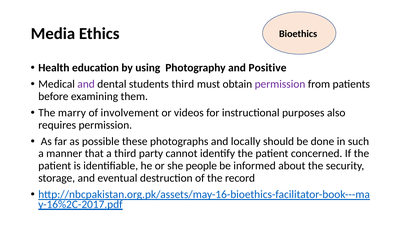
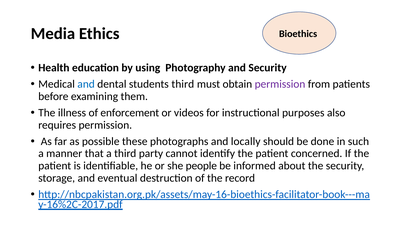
and Positive: Positive -> Security
and at (86, 84) colour: purple -> blue
marry: marry -> illness
involvement: involvement -> enforcement
